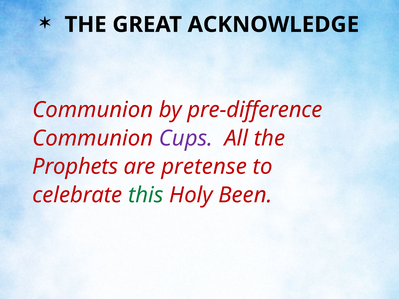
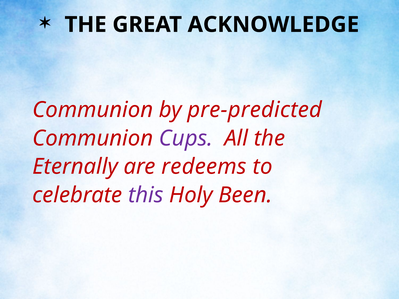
pre-difference: pre-difference -> pre-predicted
Prophets: Prophets -> Eternally
pretense: pretense -> redeems
this colour: green -> purple
